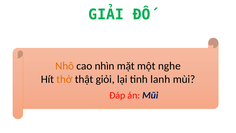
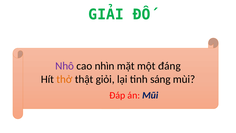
Nhô colour: orange -> purple
nghe: nghe -> đáng
lanh: lanh -> sáng
